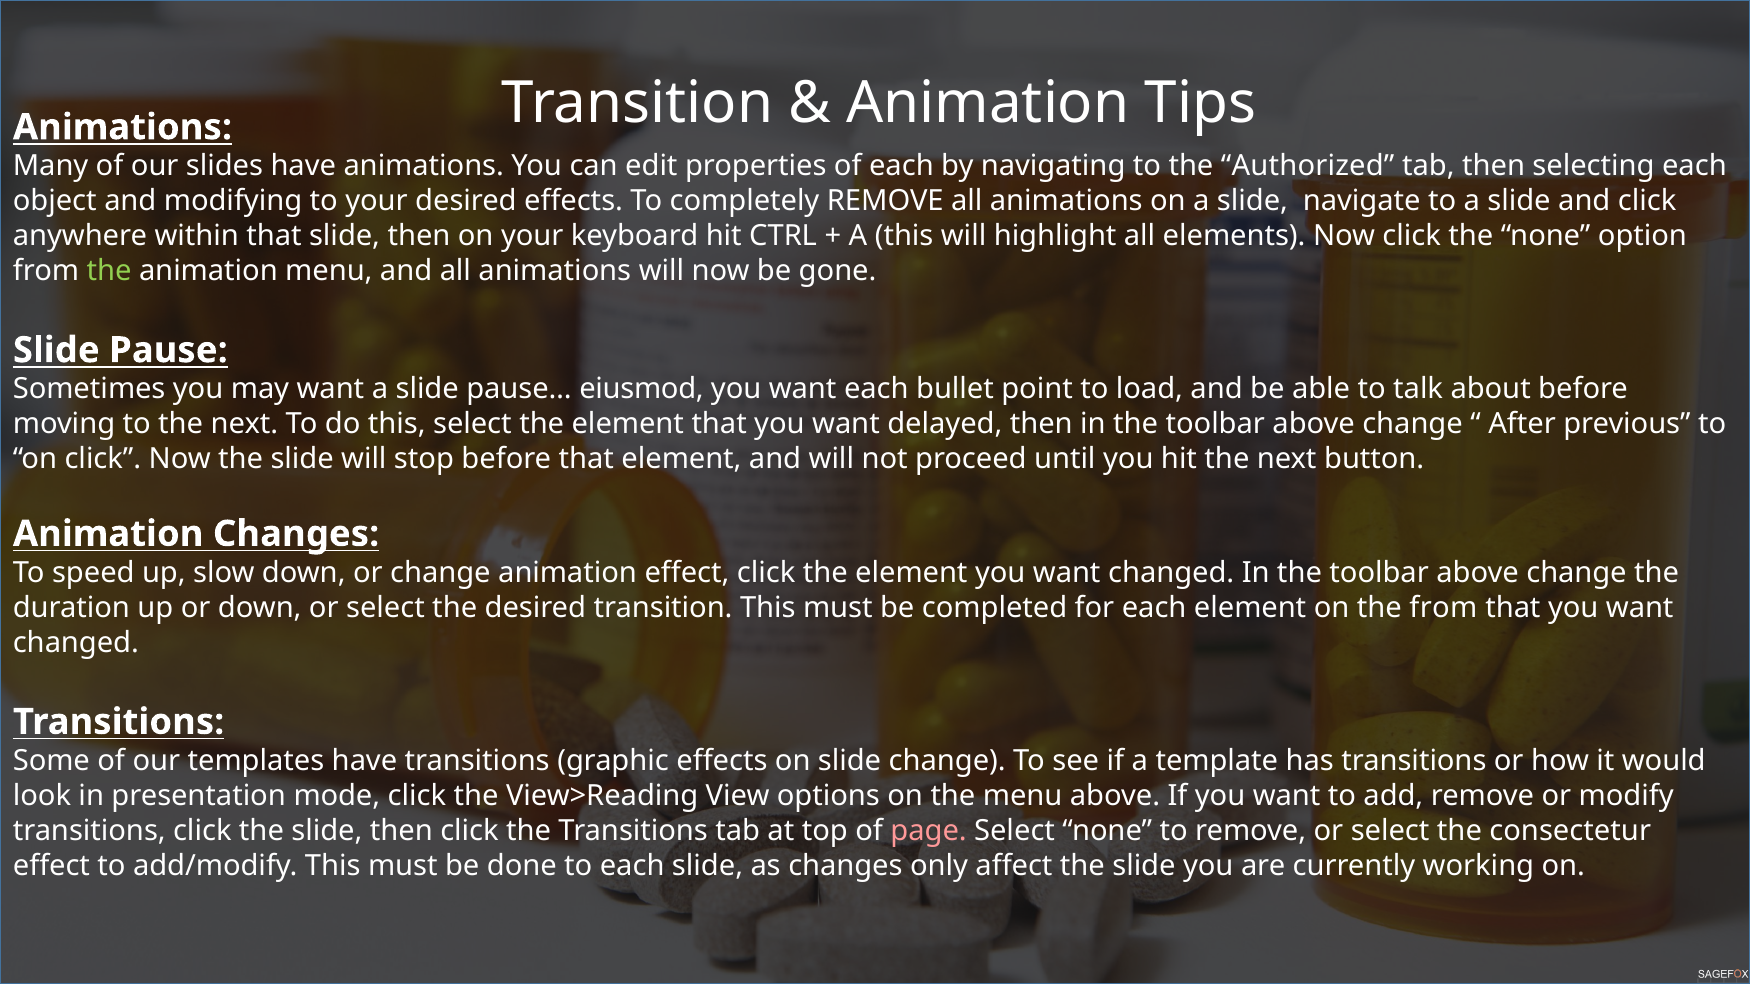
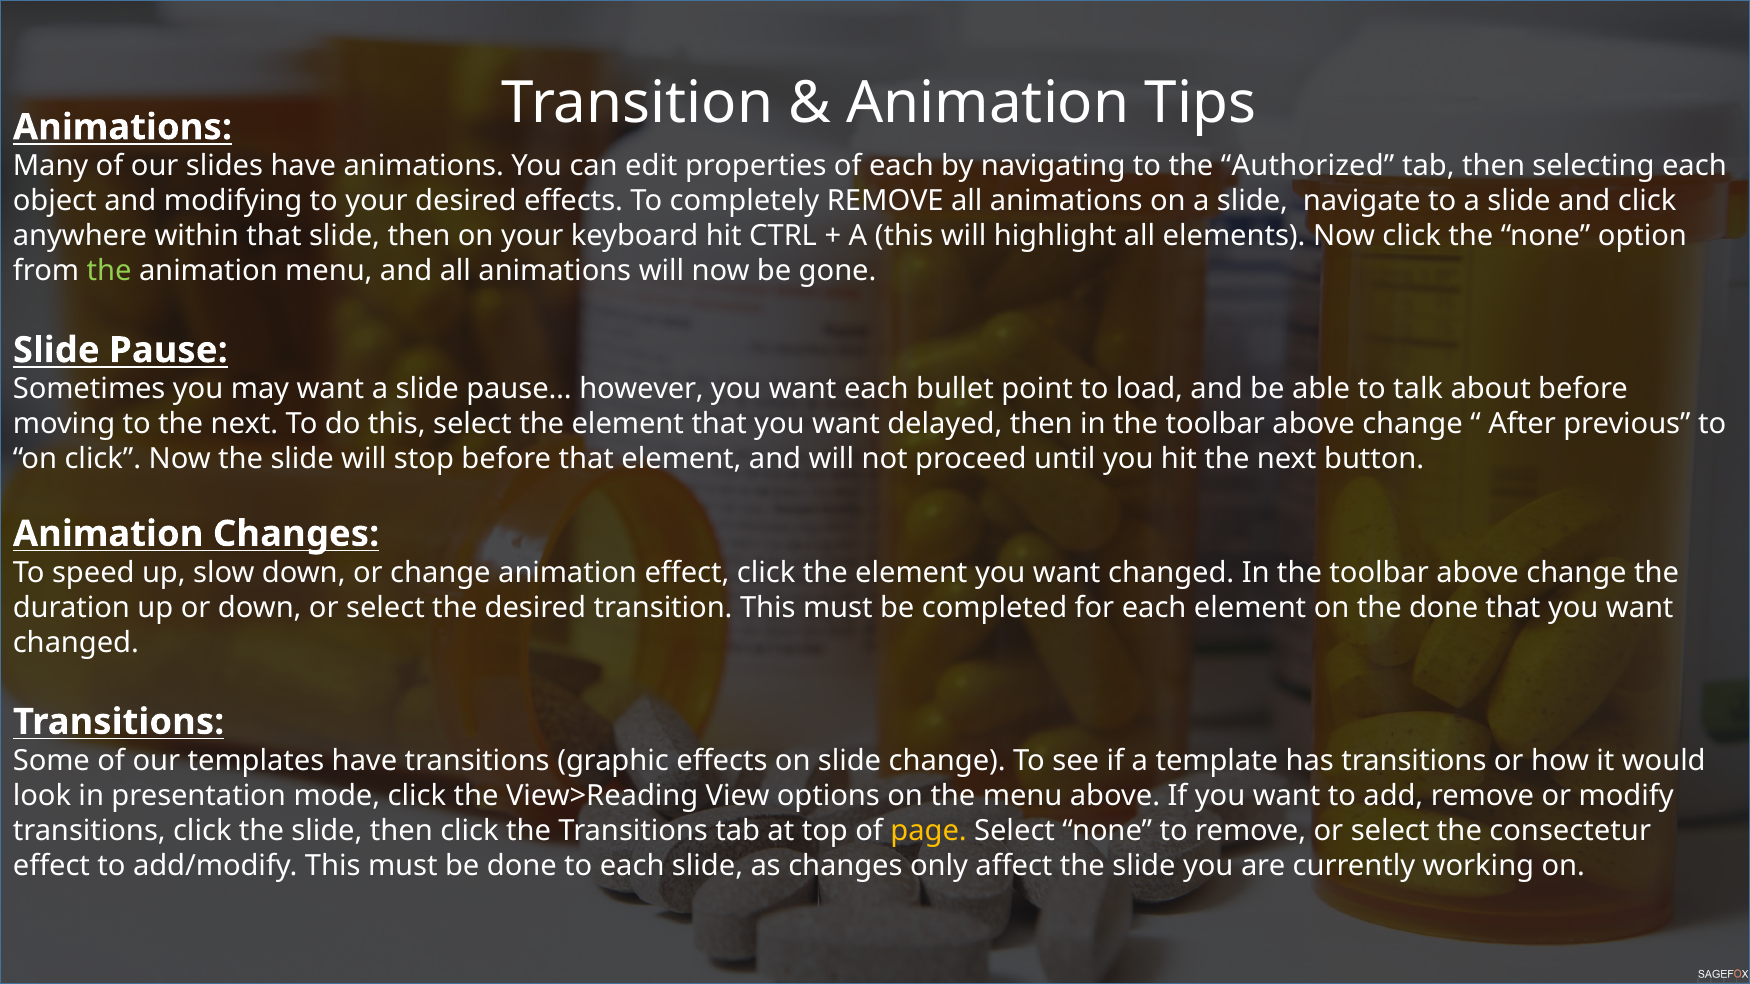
eiusmod: eiusmod -> however
the from: from -> done
page colour: pink -> yellow
